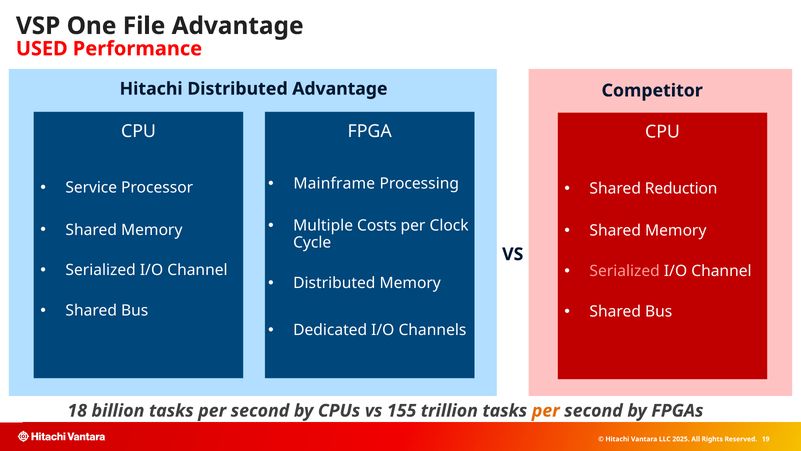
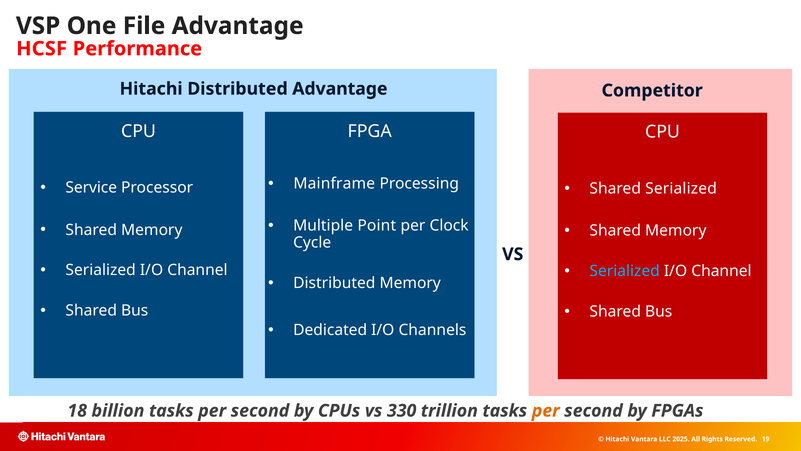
USED: USED -> HCSF
Shared Reduction: Reduction -> Serialized
Costs: Costs -> Point
Serialized at (625, 271) colour: pink -> light blue
155: 155 -> 330
